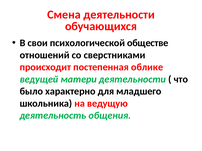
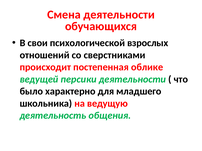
обществе: обществе -> взрослых
матери: матери -> персики
